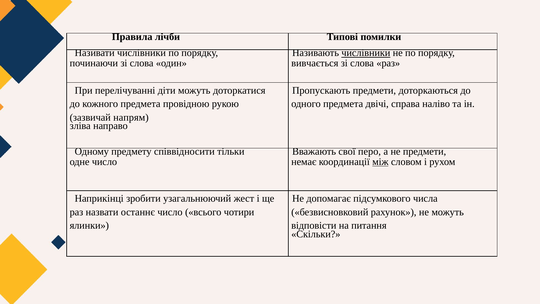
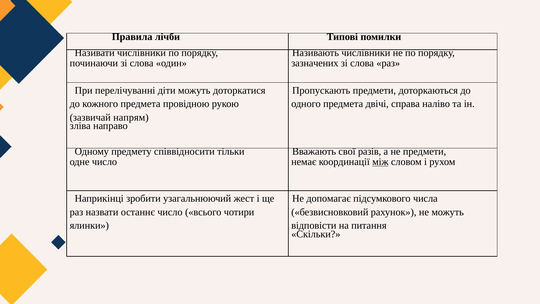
числівники at (366, 53) underline: present -> none
вивчається: вивчається -> зазначених
перо: перо -> разів
